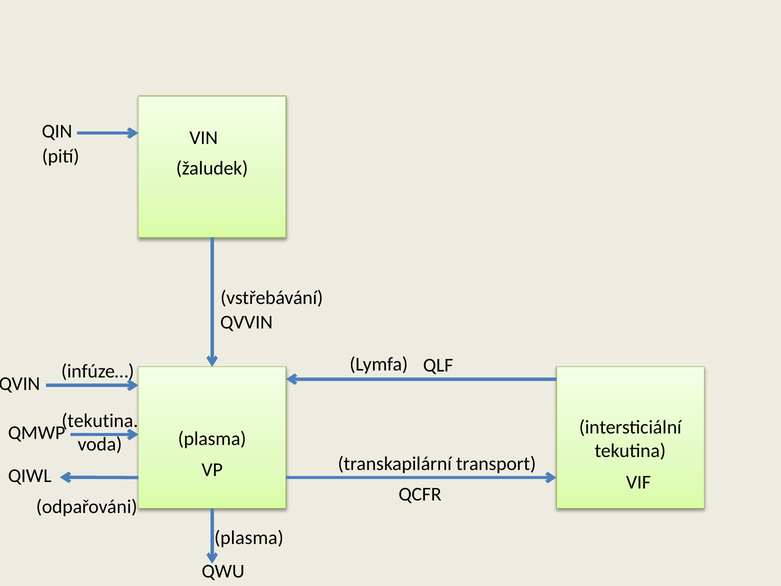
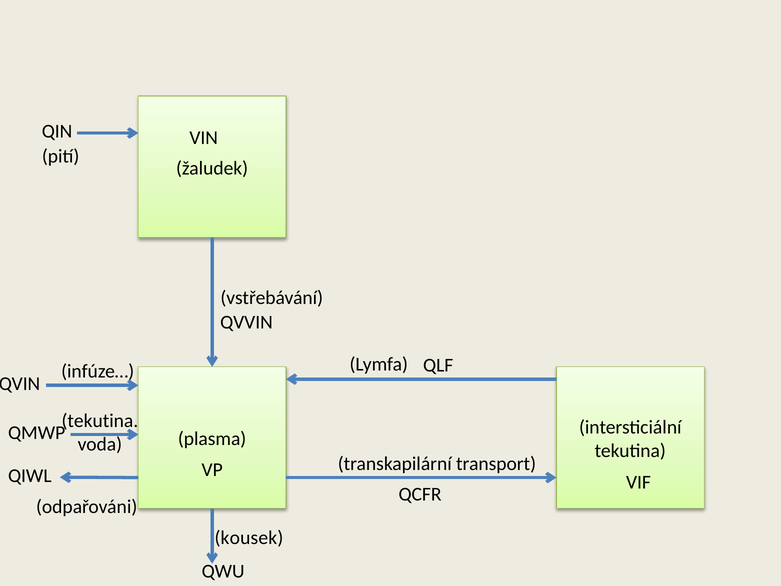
plasma at (249, 537): plasma -> kousek
